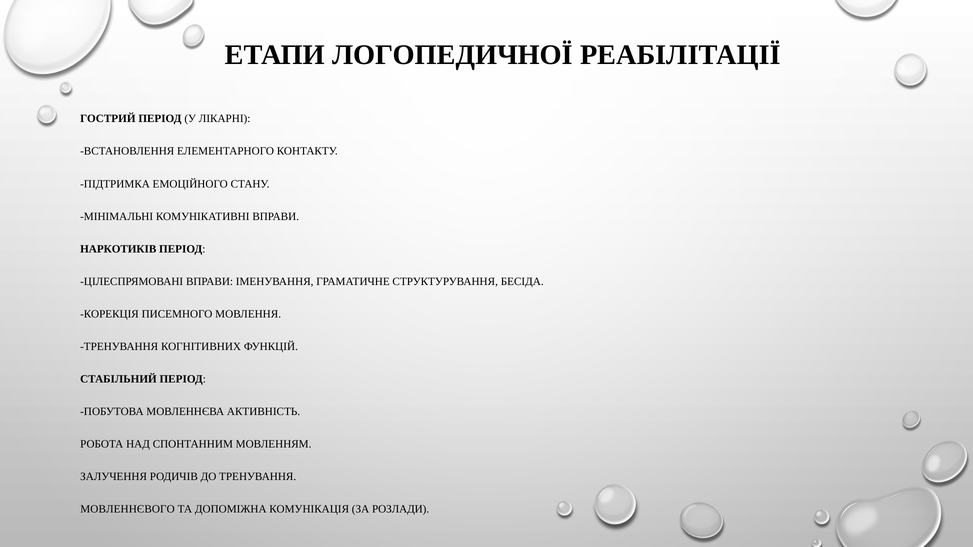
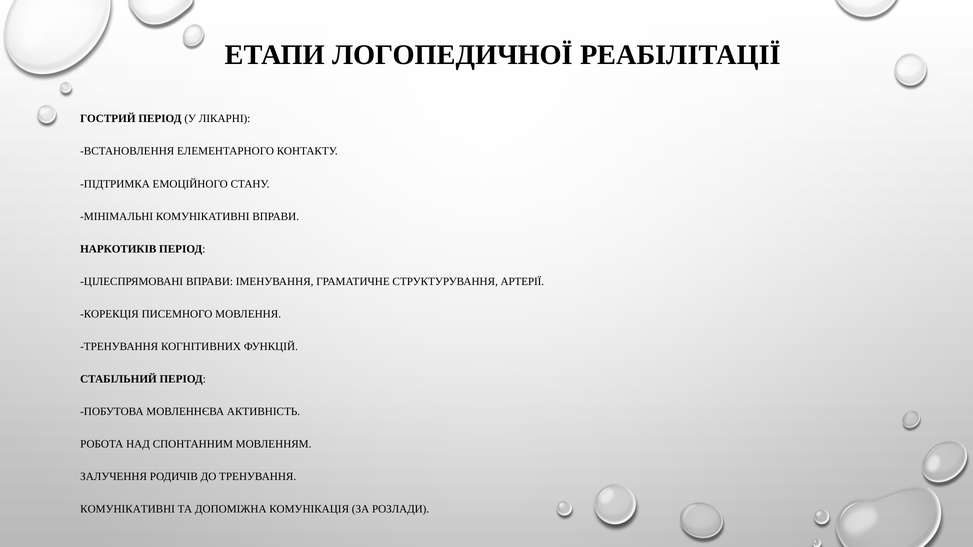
БЕСІДА: БЕСІДА -> АРТЕРІЇ
МОВЛЕННЄВОГО at (128, 509): МОВЛЕННЄВОГО -> КОМУНІКАТИВНІ
